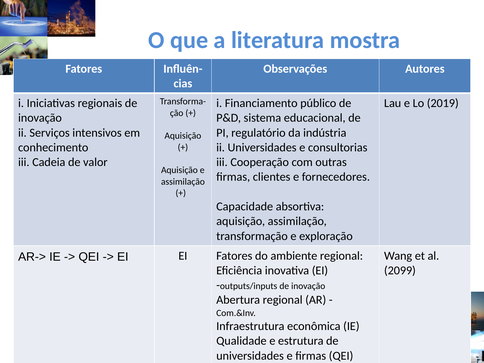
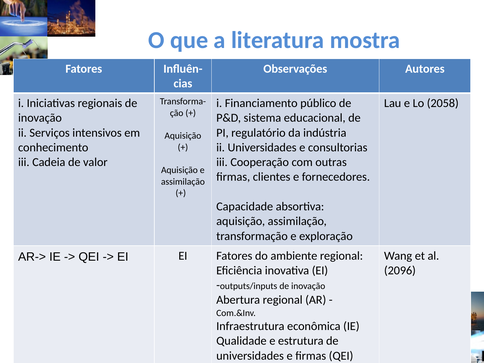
2019: 2019 -> 2058
2099: 2099 -> 2096
